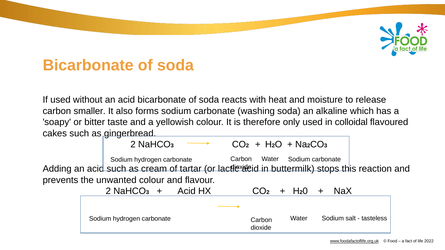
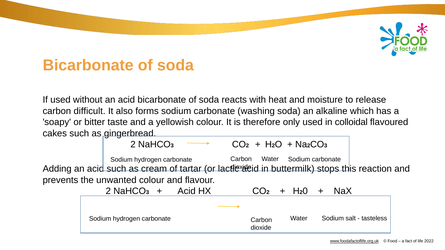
smaller: smaller -> difficult
